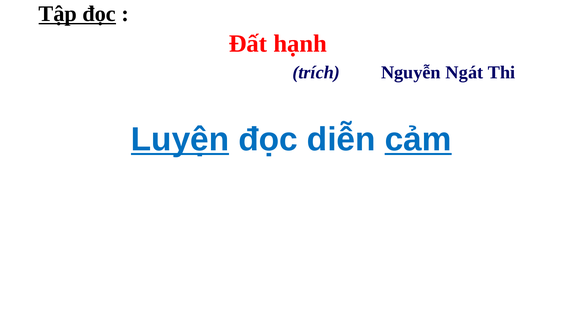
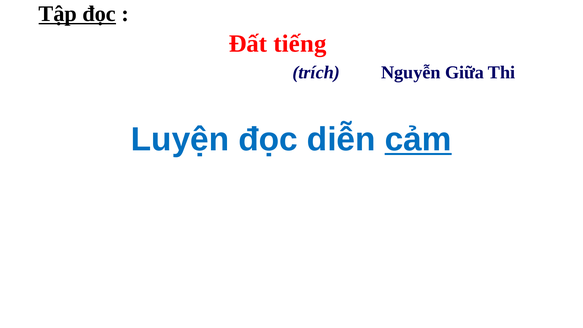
hạnh: hạnh -> tiếng
Ngát: Ngát -> Giữa
Luyện underline: present -> none
